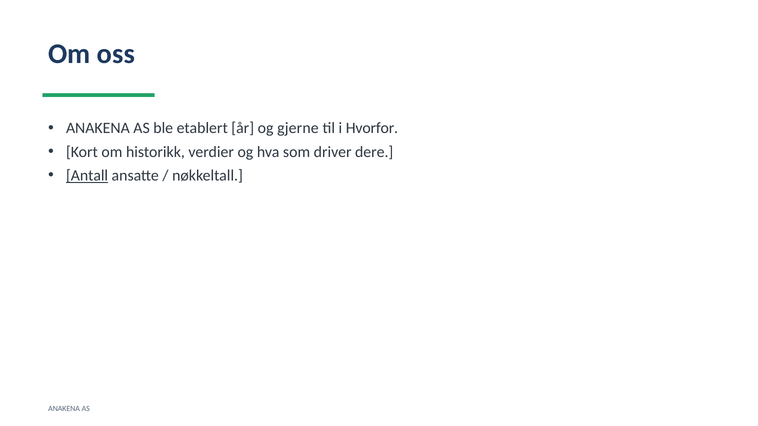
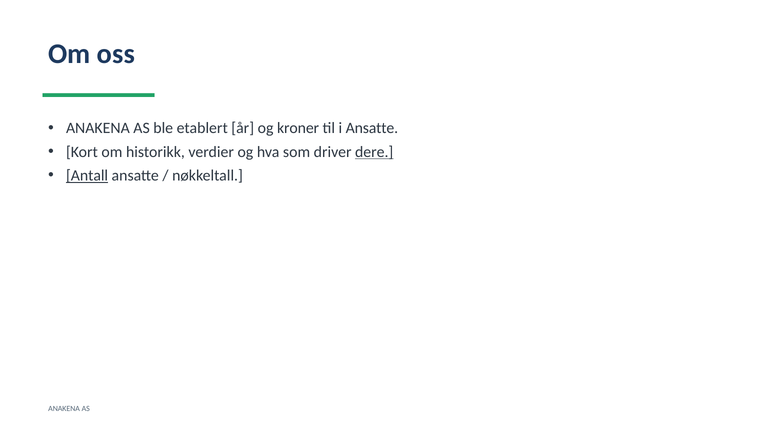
gjerne: gjerne -> kroner
i Hvorfor: Hvorfor -> Ansatte
dere underline: none -> present
